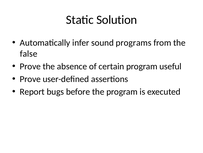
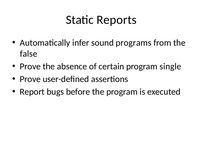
Solution: Solution -> Reports
useful: useful -> single
